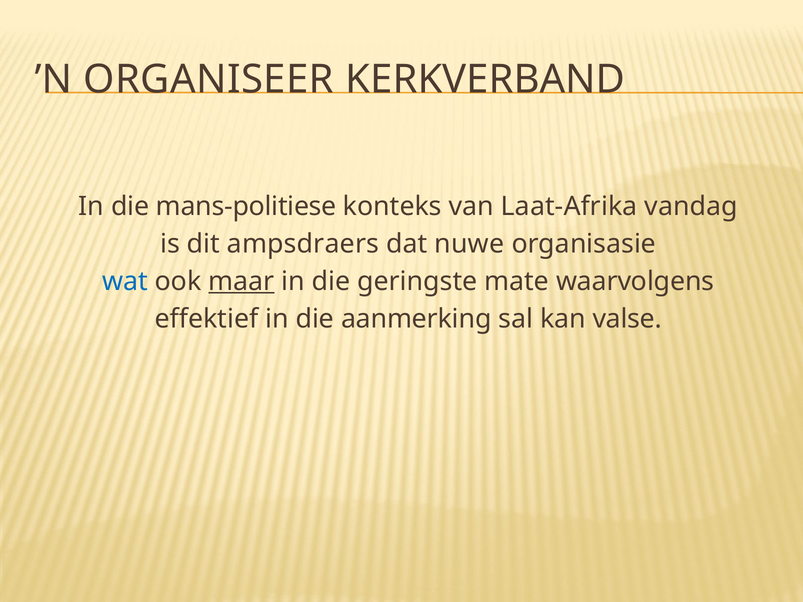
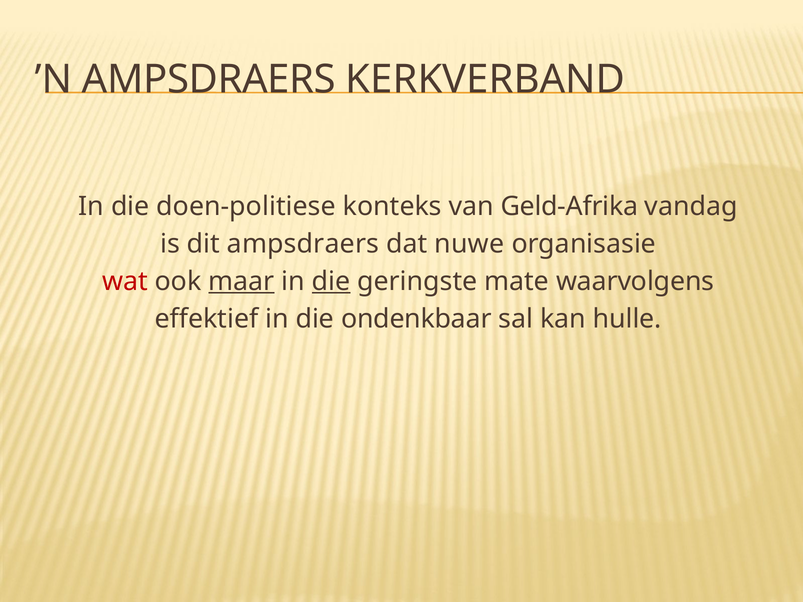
’N ORGANISEER: ORGANISEER -> AMPSDRAERS
mans-politiese: mans-politiese -> doen-politiese
Laat-Afrika: Laat-Afrika -> Geld-Afrika
wat colour: blue -> red
die at (331, 281) underline: none -> present
aanmerking: aanmerking -> ondenkbaar
valse: valse -> hulle
